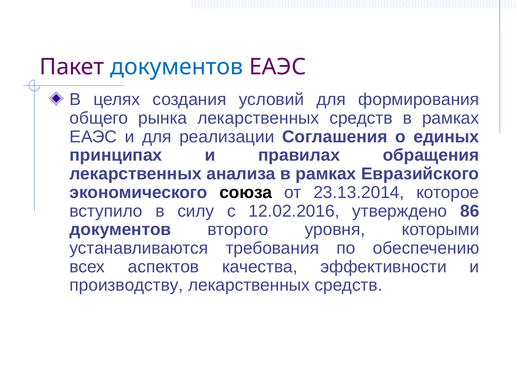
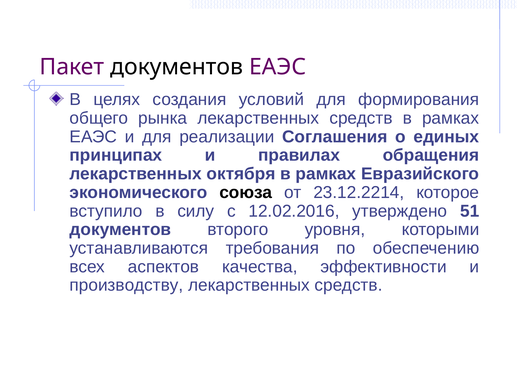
документов at (177, 67) colour: blue -> black
анализа: анализа -> октября
23.13.2014: 23.13.2014 -> 23.12.2214
86: 86 -> 51
